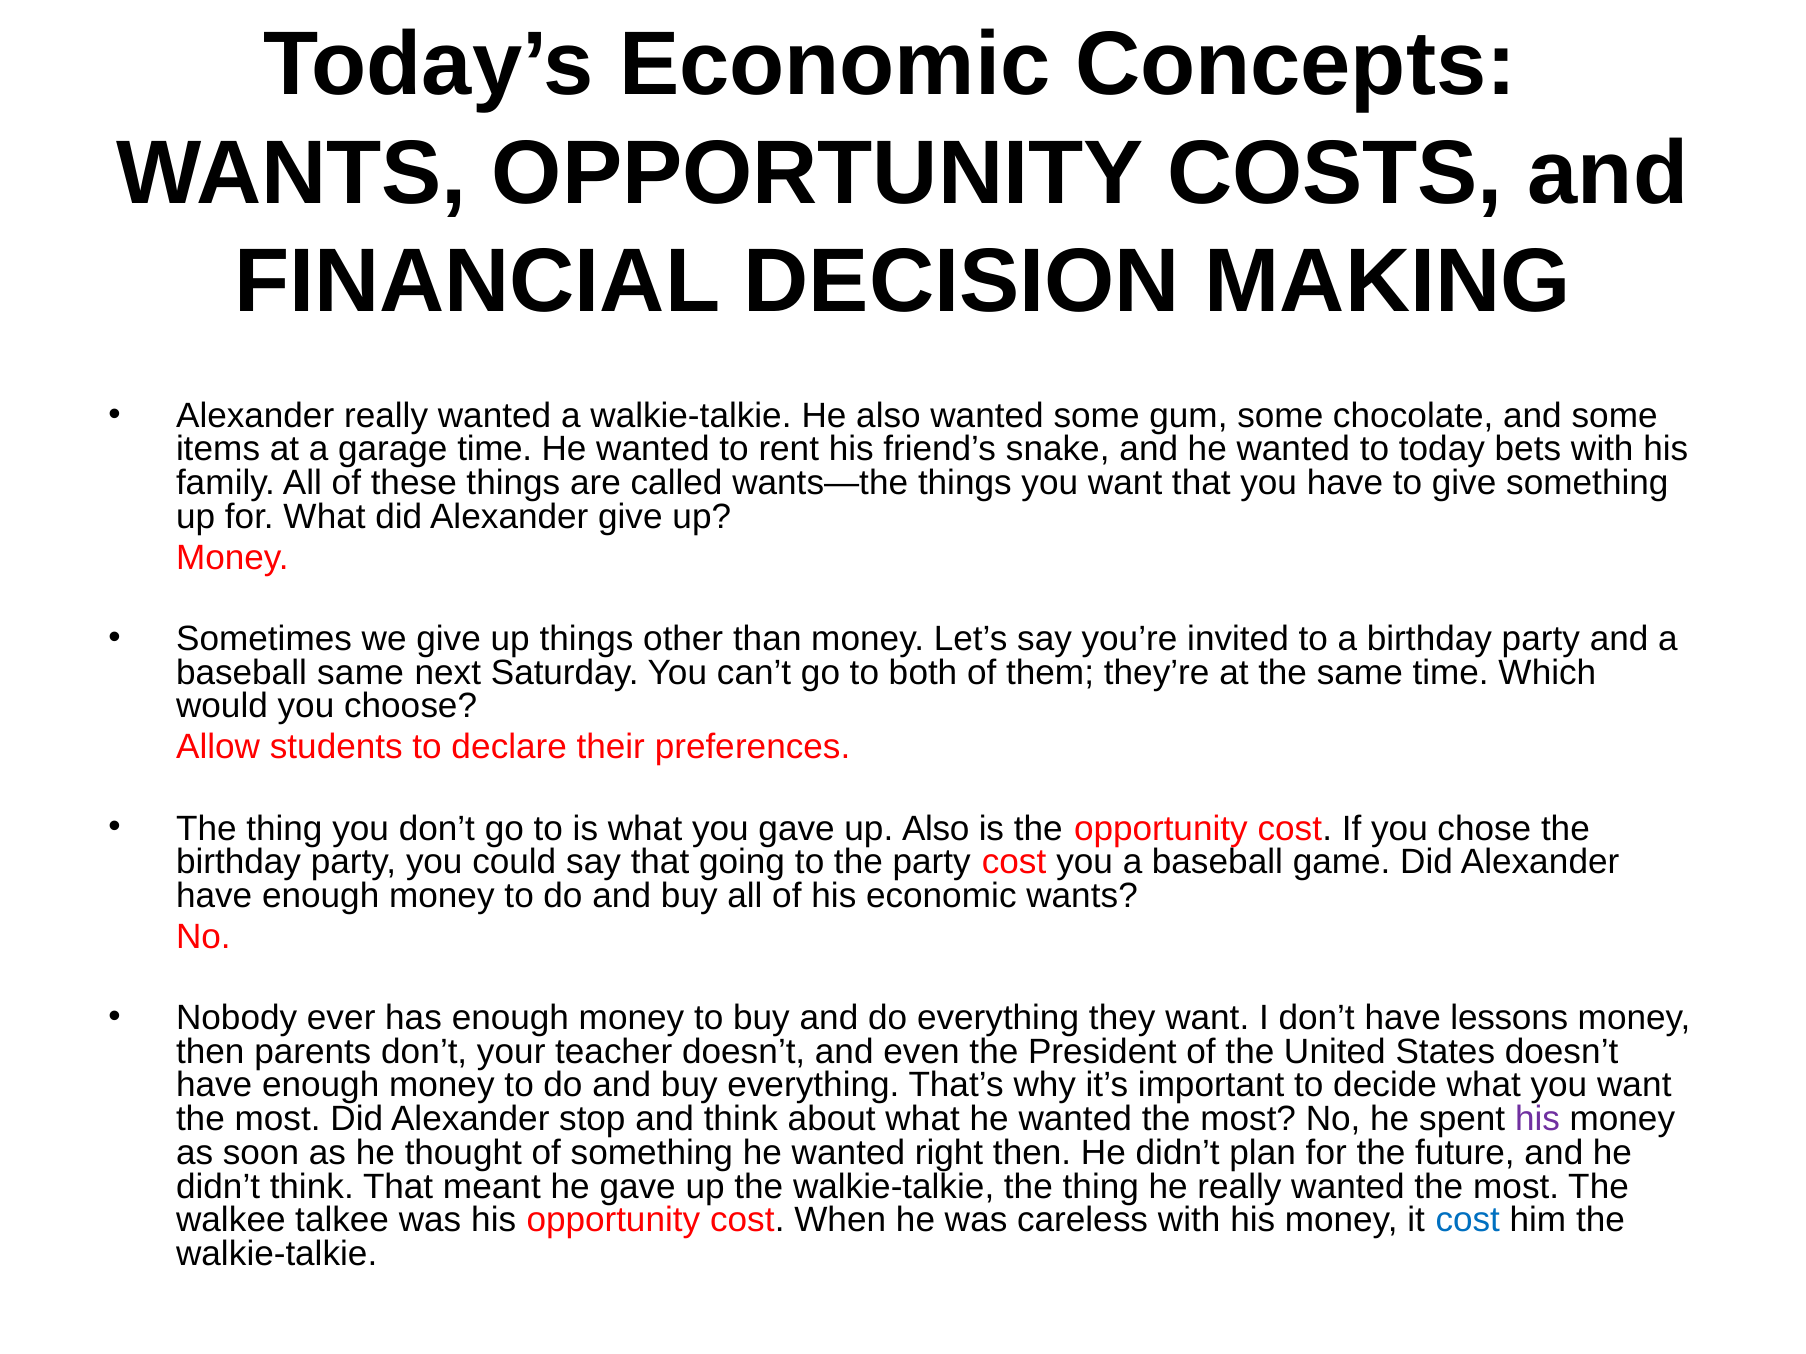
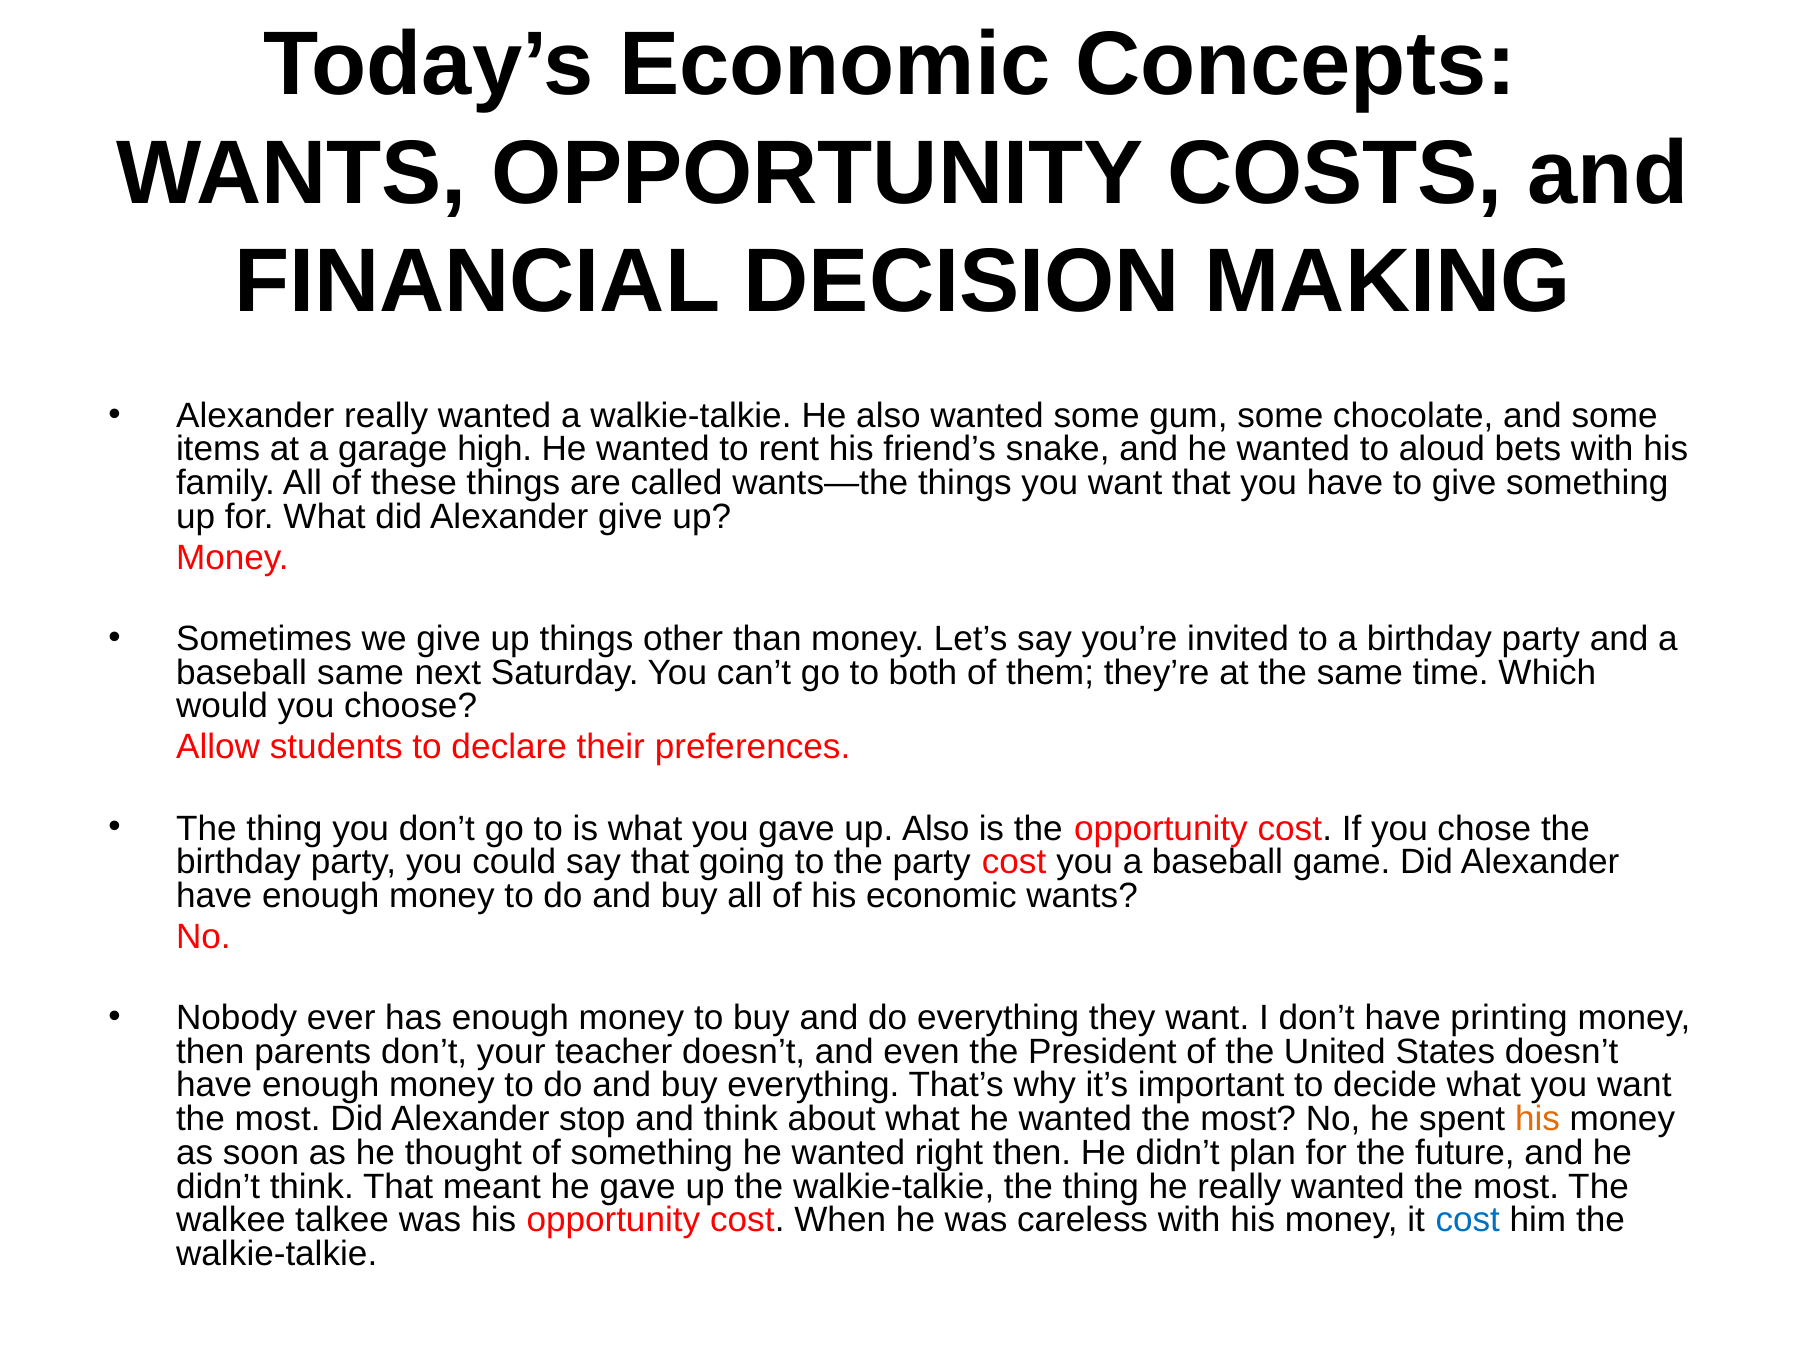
garage time: time -> high
today: today -> aloud
lessons: lessons -> printing
his at (1537, 1120) colour: purple -> orange
